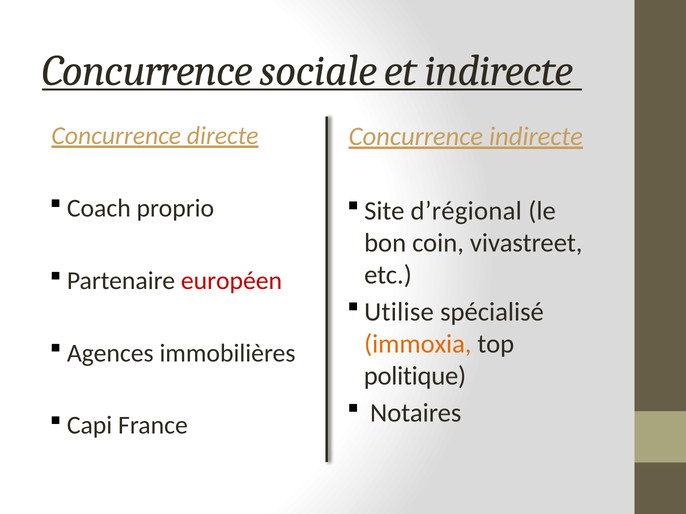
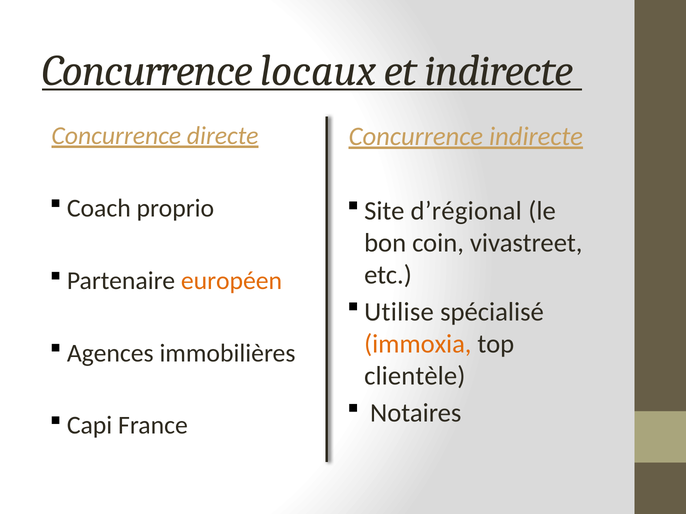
sociale: sociale -> locaux
européen colour: red -> orange
politique: politique -> clientèle
